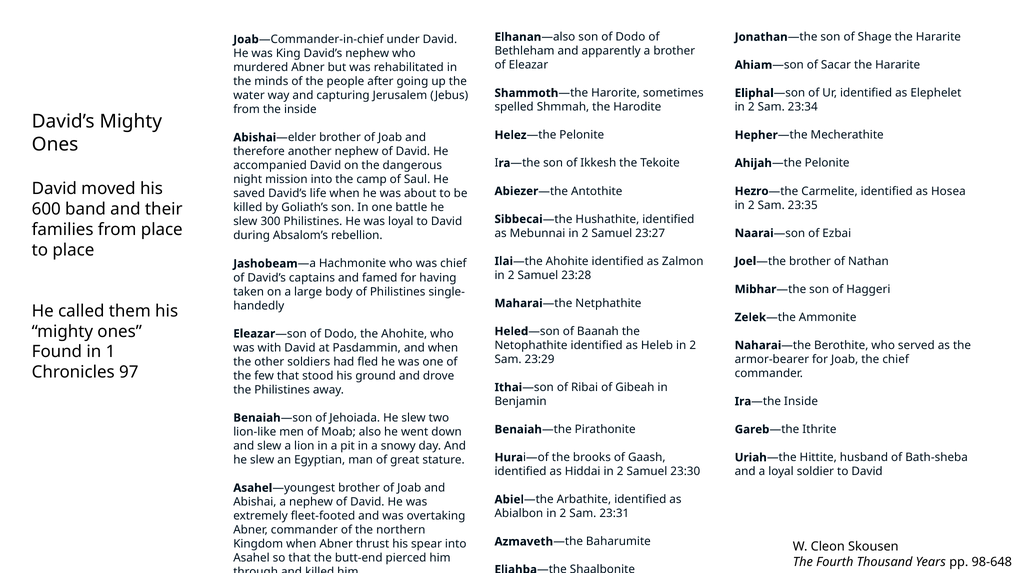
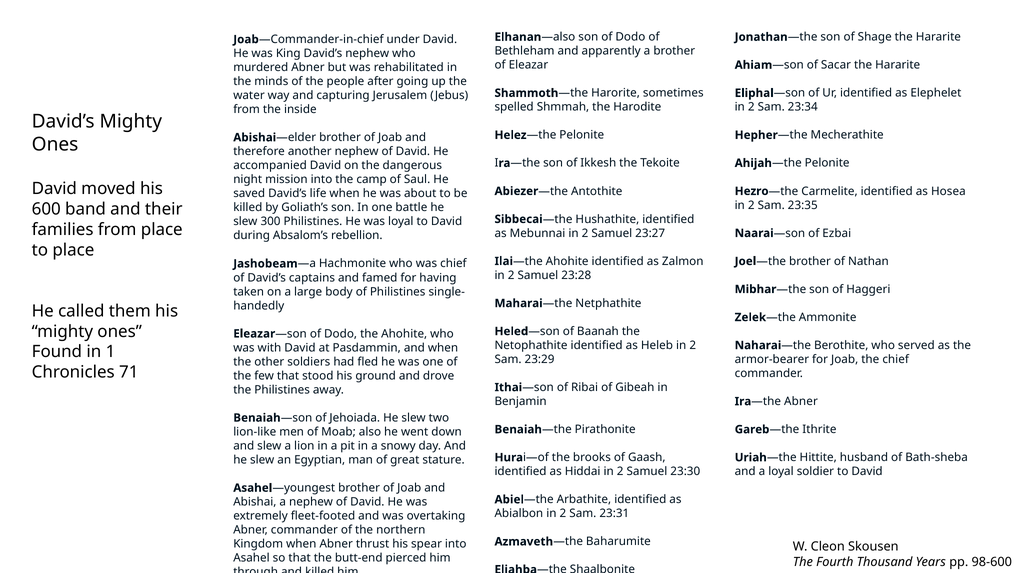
97: 97 -> 71
Ira—the Inside: Inside -> Abner
98-648: 98-648 -> 98-600
